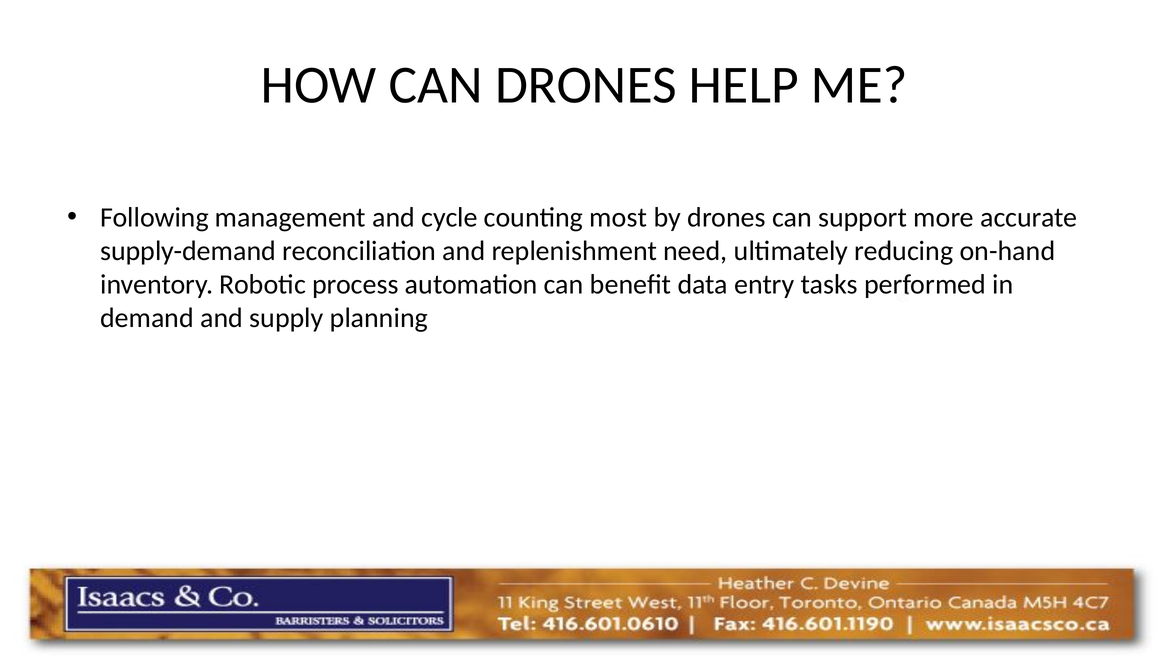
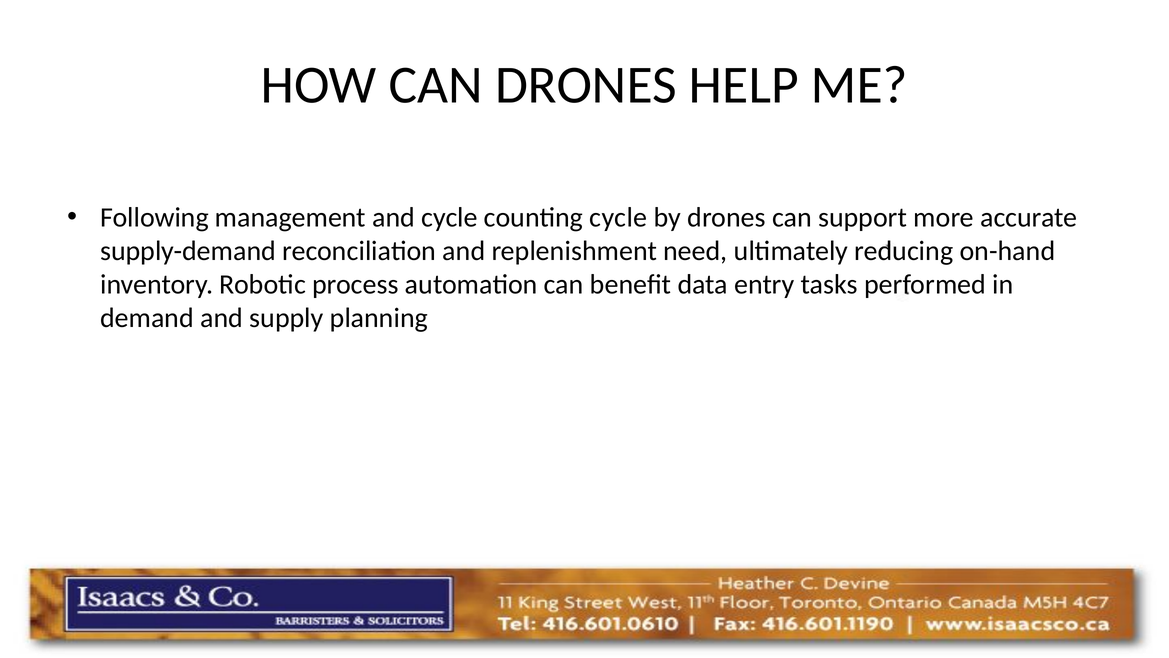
counting most: most -> cycle
